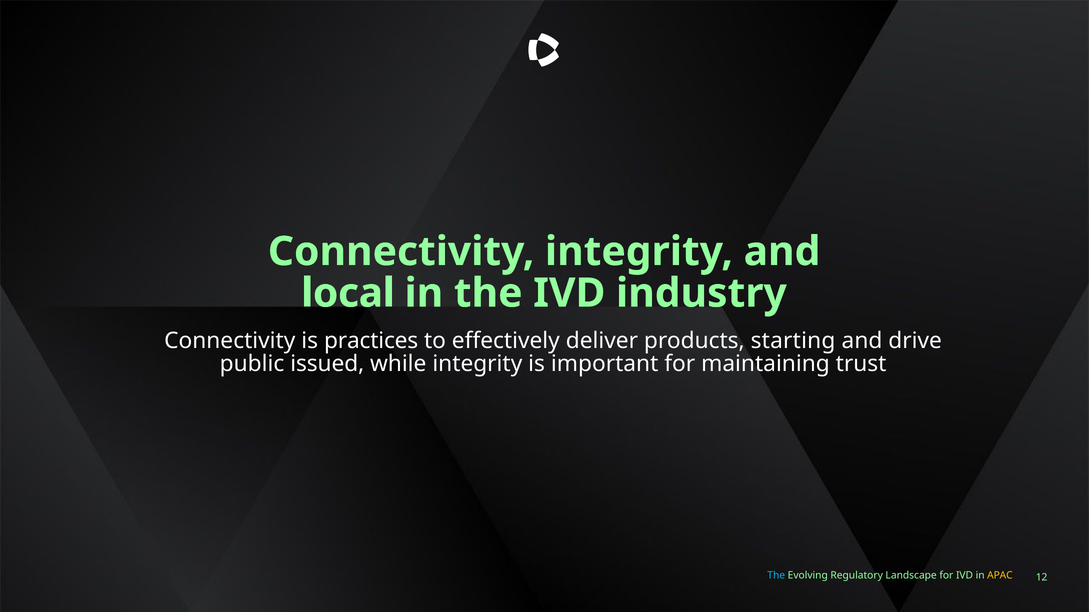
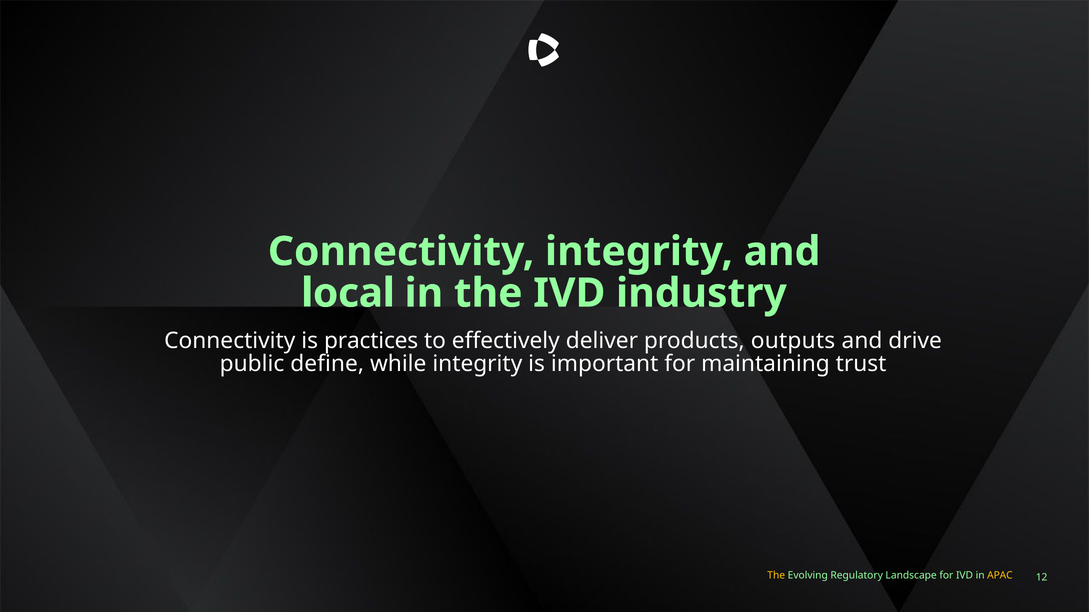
starting: starting -> outputs
issued: issued -> define
The at (776, 576) colour: light blue -> yellow
